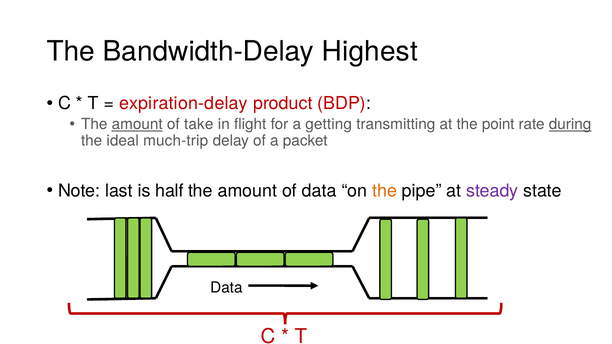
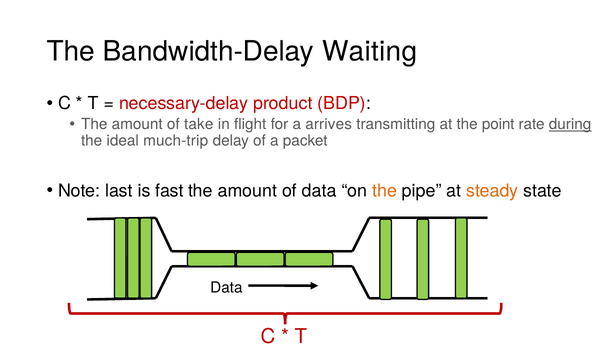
Highest: Highest -> Waiting
expiration-delay: expiration-delay -> necessary-delay
amount at (137, 125) underline: present -> none
getting: getting -> arrives
half: half -> fast
steady colour: purple -> orange
